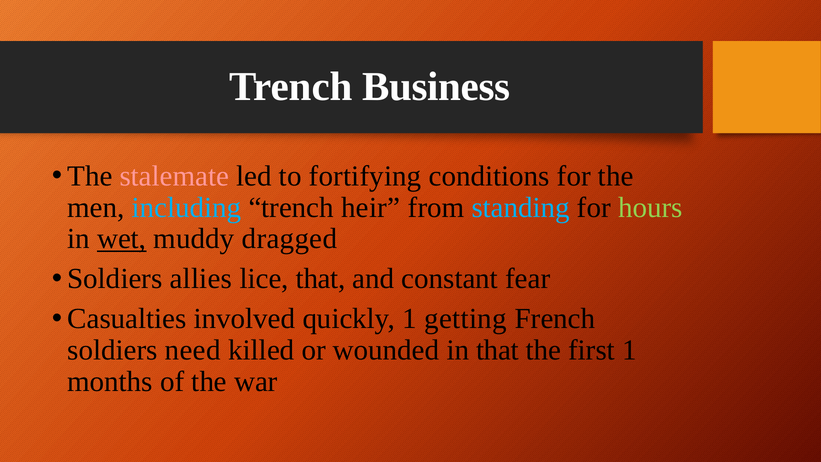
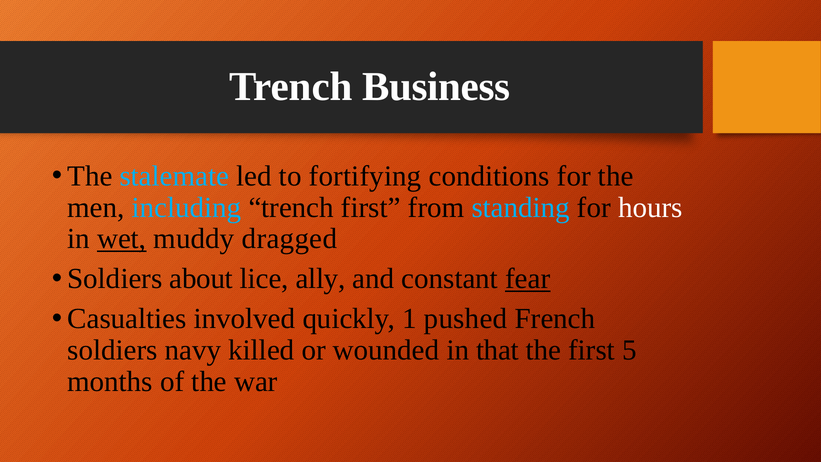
stalemate colour: pink -> light blue
trench heir: heir -> first
hours colour: light green -> white
allies: allies -> about
lice that: that -> ally
fear underline: none -> present
getting: getting -> pushed
need: need -> navy
first 1: 1 -> 5
